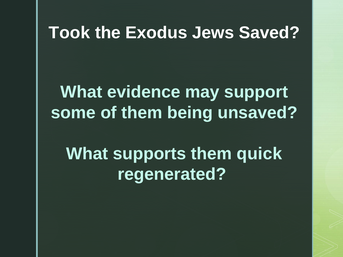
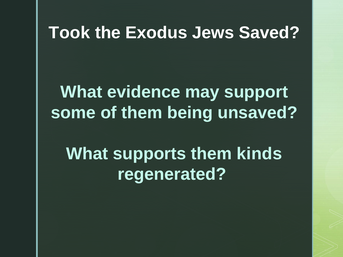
quick: quick -> kinds
